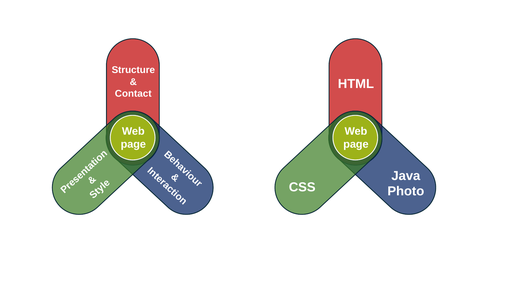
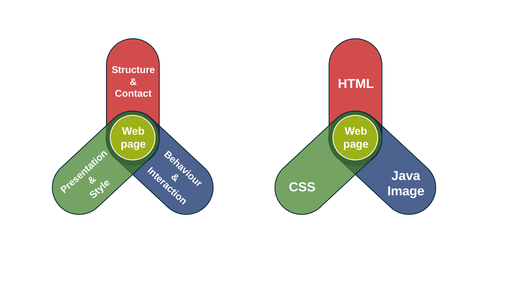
Photo: Photo -> Image
